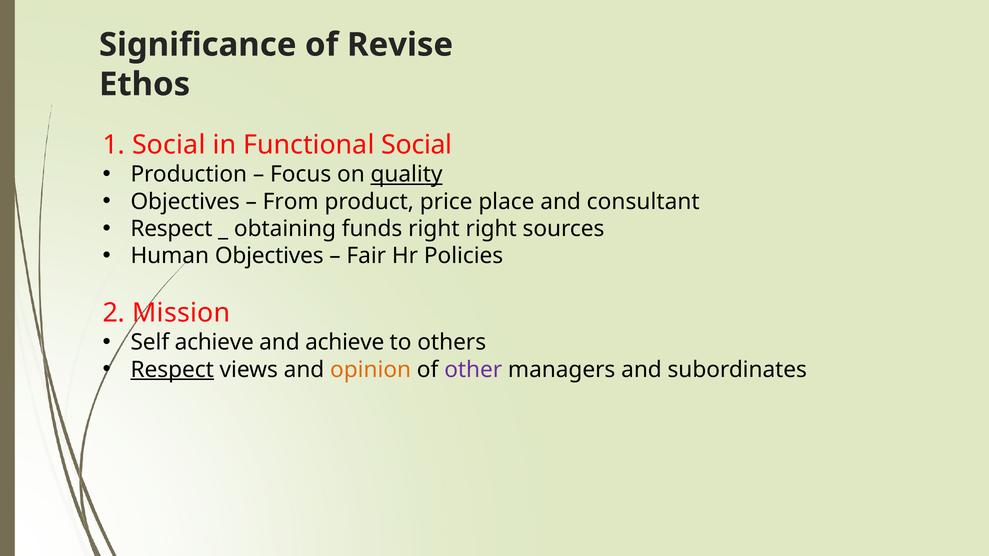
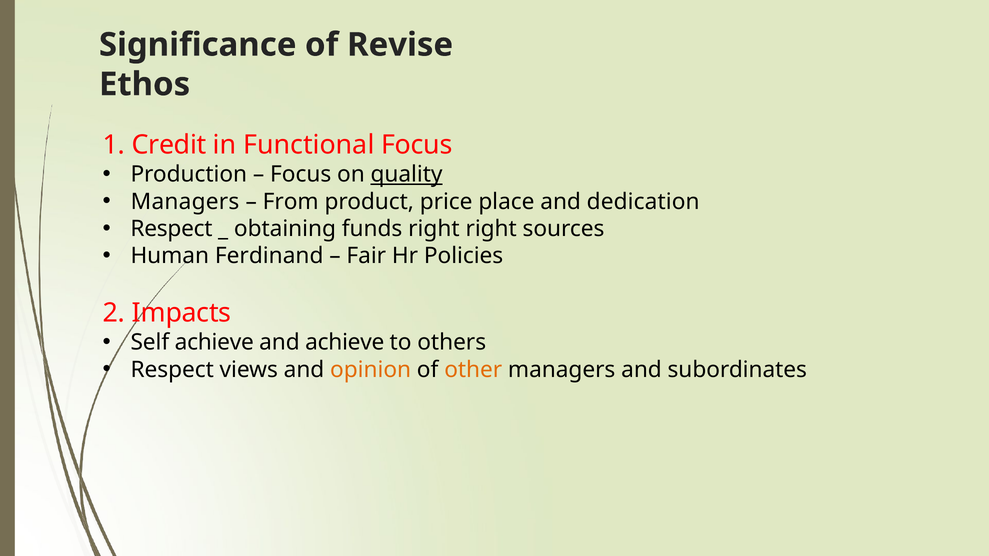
1 Social: Social -> Credit
Functional Social: Social -> Focus
Objectives at (185, 202): Objectives -> Managers
consultant: consultant -> dedication
Human Objectives: Objectives -> Ferdinand
Mission: Mission -> Impacts
Respect at (172, 370) underline: present -> none
other colour: purple -> orange
